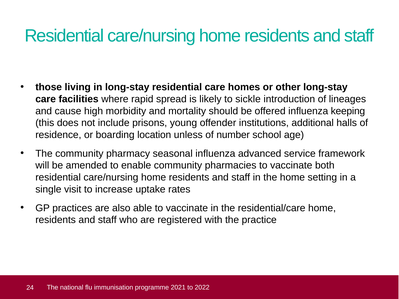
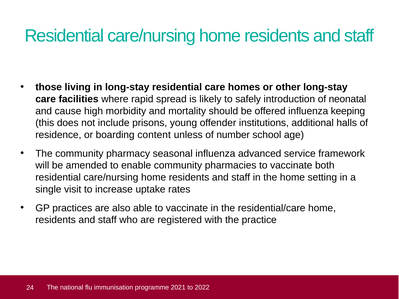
sickle: sickle -> safely
lineages: lineages -> neonatal
location: location -> content
